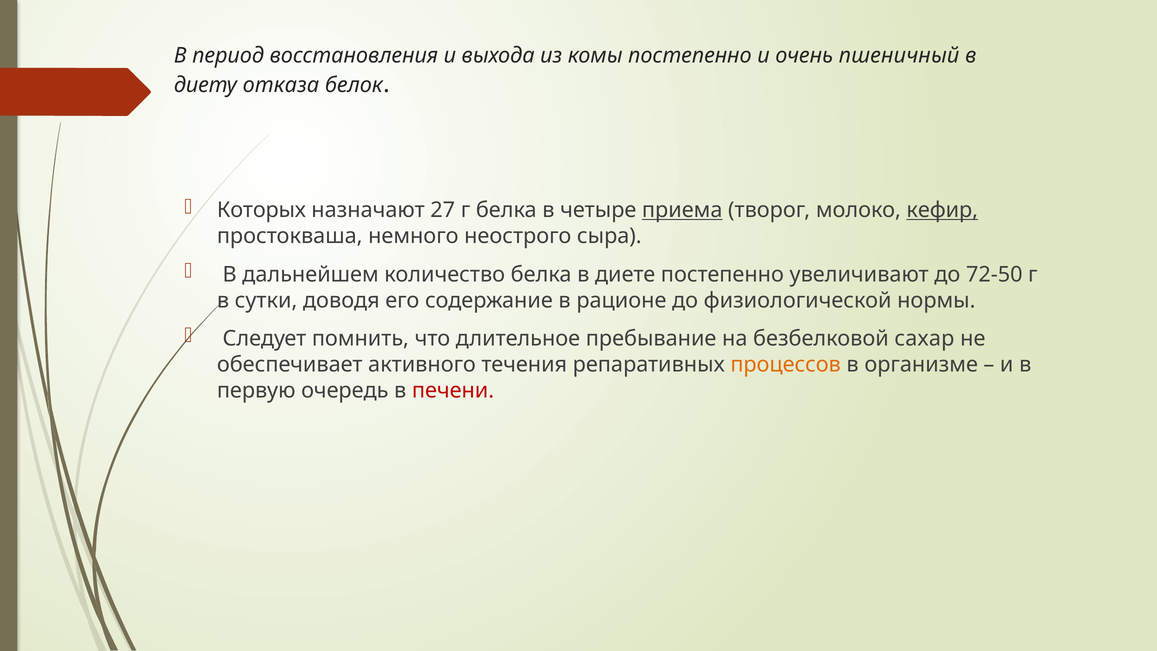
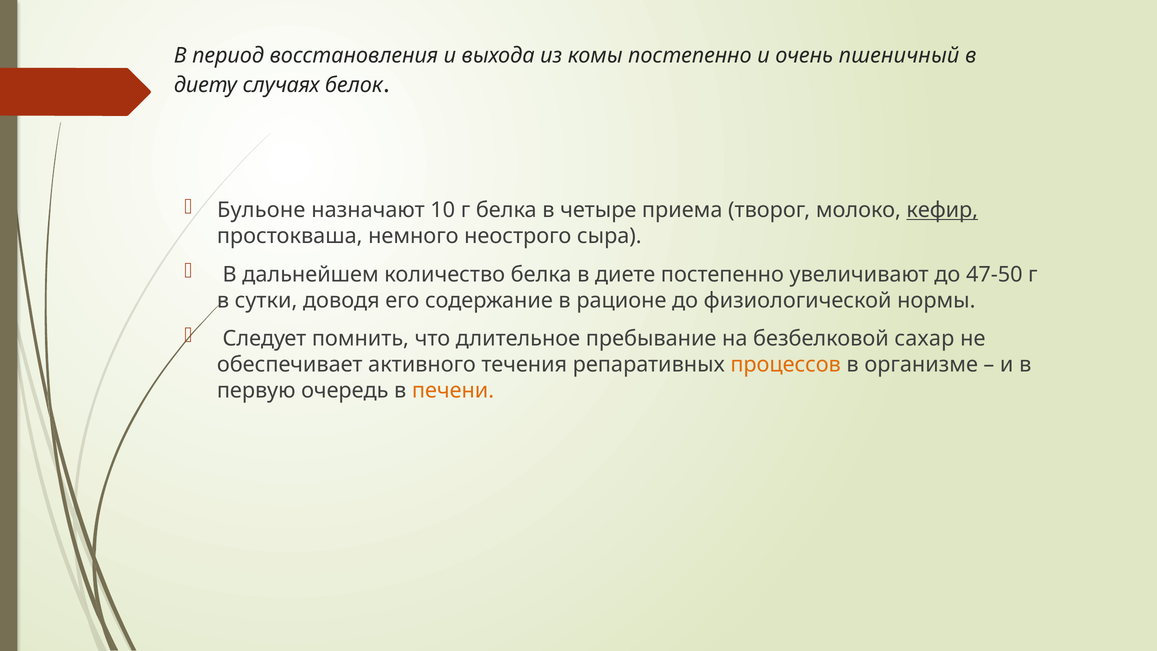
отказа: отказа -> случаях
Которых: Которых -> Бульоне
27: 27 -> 10
приема underline: present -> none
72-50: 72-50 -> 47-50
печени colour: red -> orange
